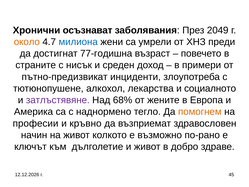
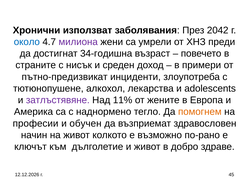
осъзнават: осъзнават -> използват
2049: 2049 -> 2042
около colour: orange -> blue
милиона colour: blue -> purple
77-годишна: 77-годишна -> 34-годишна
социалното: социалното -> adolescents
68%: 68% -> 11%
кръвно: кръвно -> обучен
